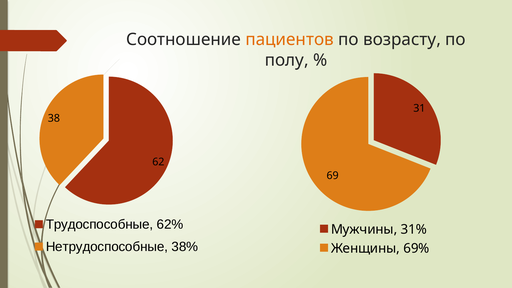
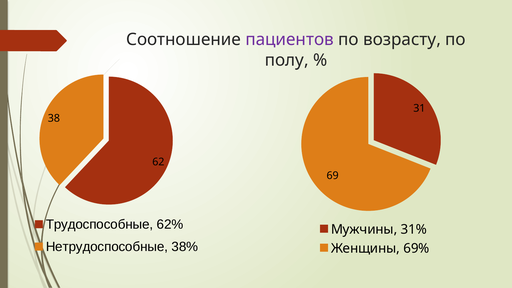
пациентов colour: orange -> purple
